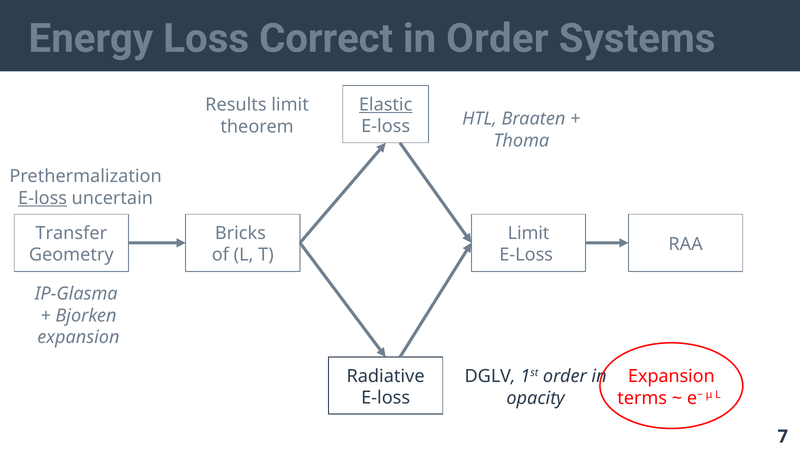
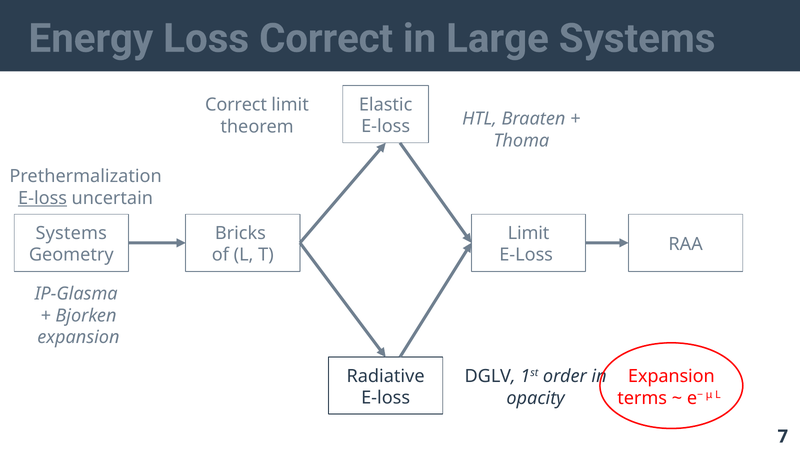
in Order: Order -> Large
Elastic underline: present -> none
Results at (236, 105): Results -> Correct
Transfer at (71, 233): Transfer -> Systems
